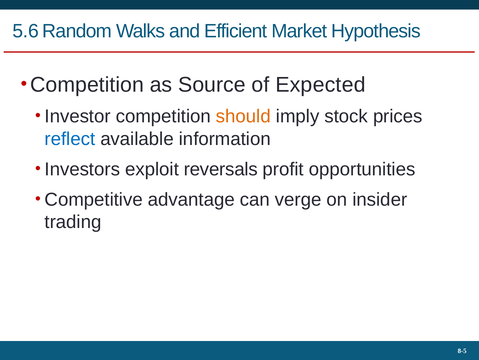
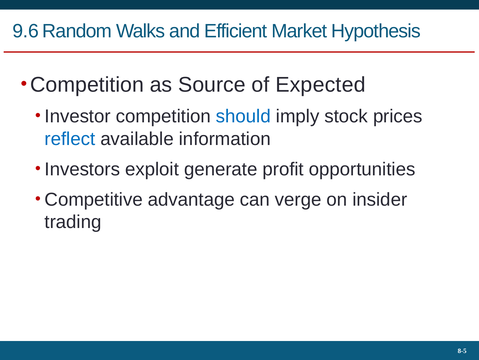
5.6: 5.6 -> 9.6
should colour: orange -> blue
reversals: reversals -> generate
